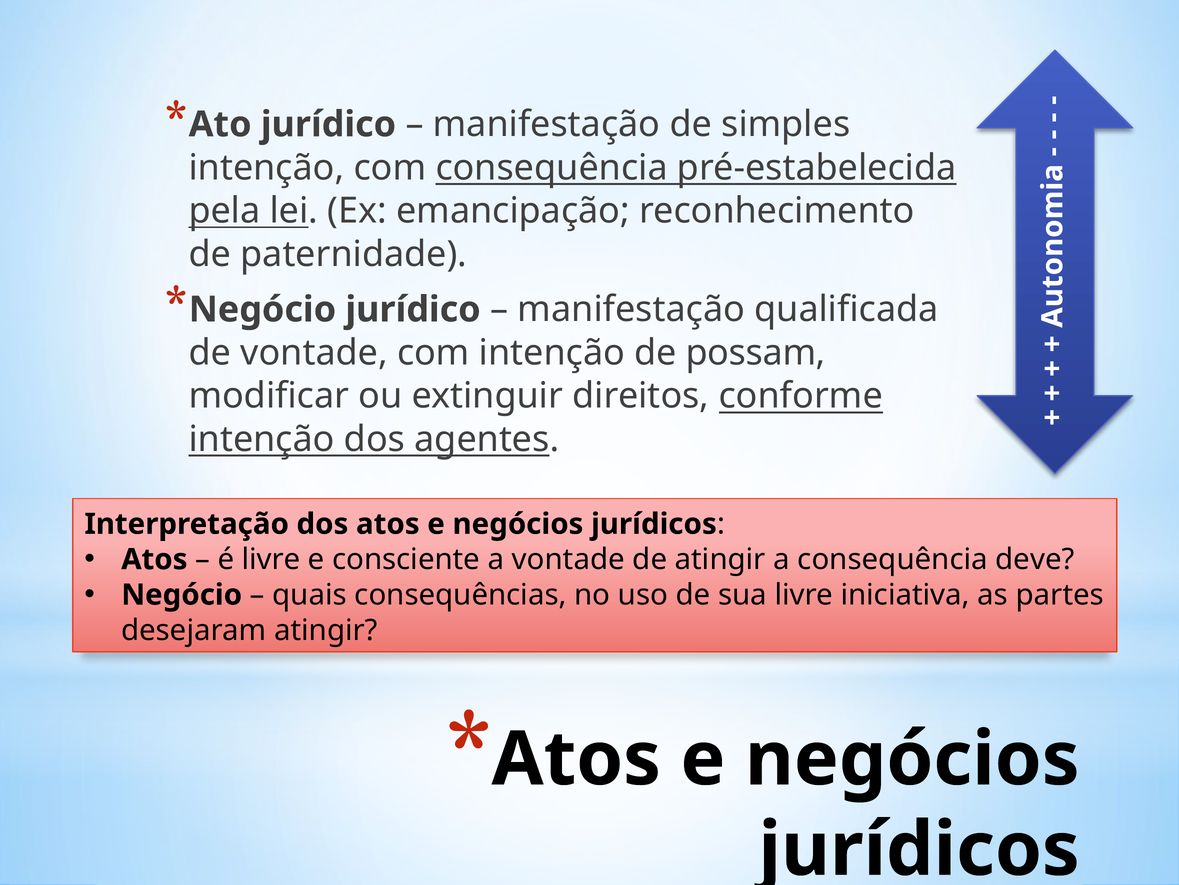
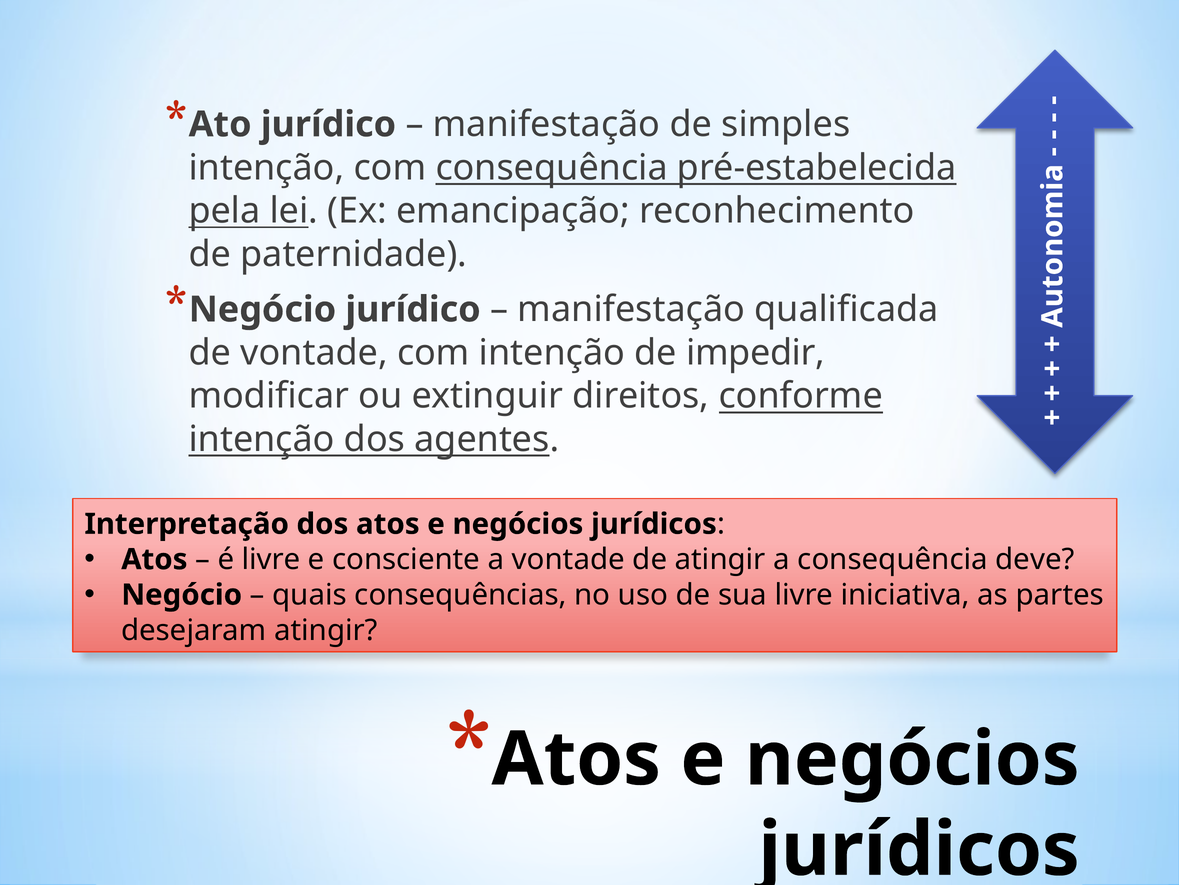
possam: possam -> impedir
